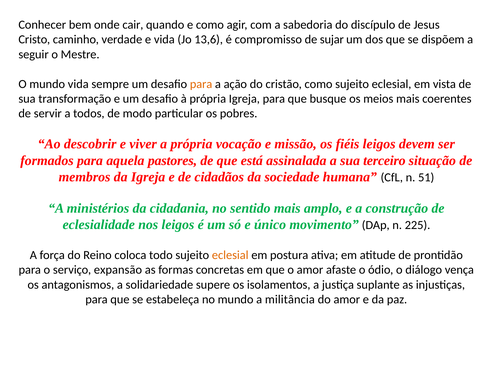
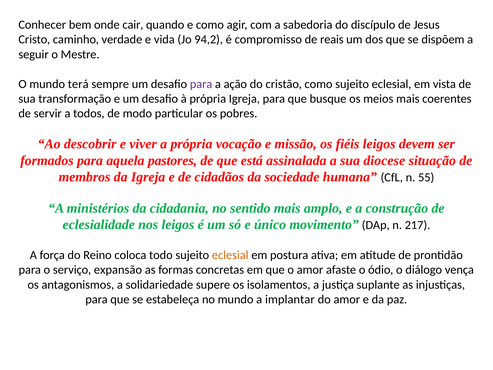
13,6: 13,6 -> 94,2
sujar: sujar -> reais
mundo vida: vida -> terá
para at (201, 84) colour: orange -> purple
terceiro: terceiro -> diocese
51: 51 -> 55
225: 225 -> 217
militância: militância -> implantar
